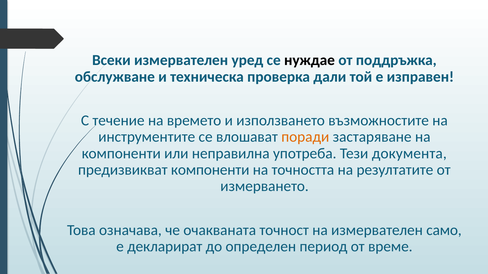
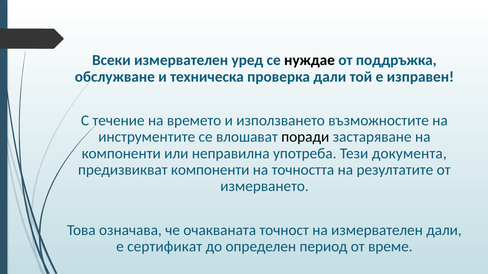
поради colour: orange -> black
измервателен само: само -> дали
декларират: декларират -> сертификат
